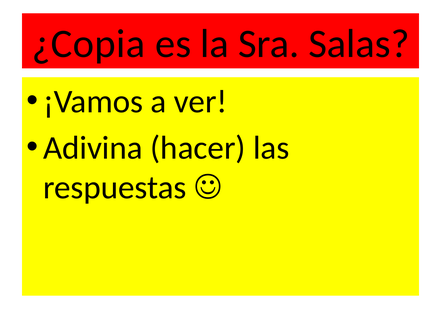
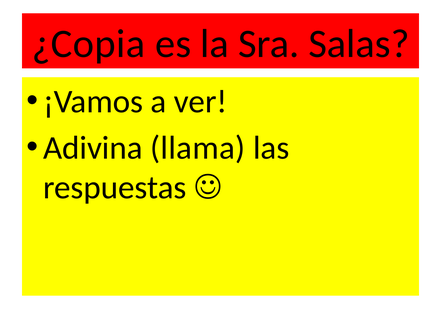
hacer: hacer -> llama
